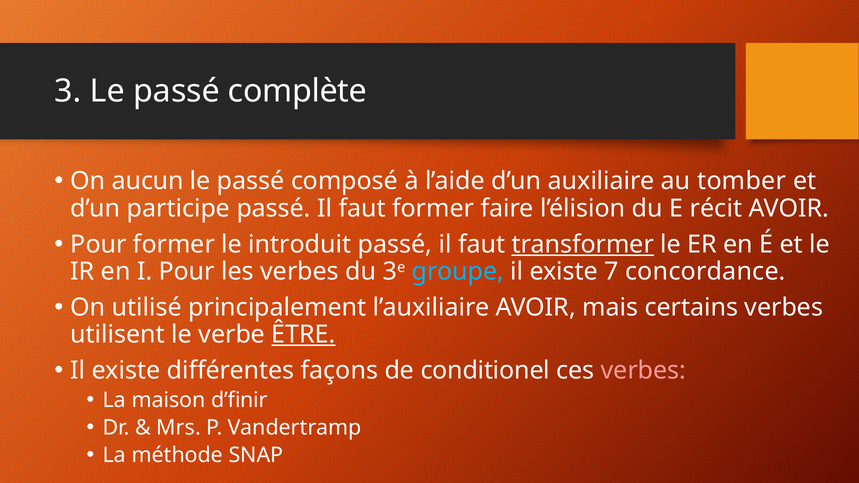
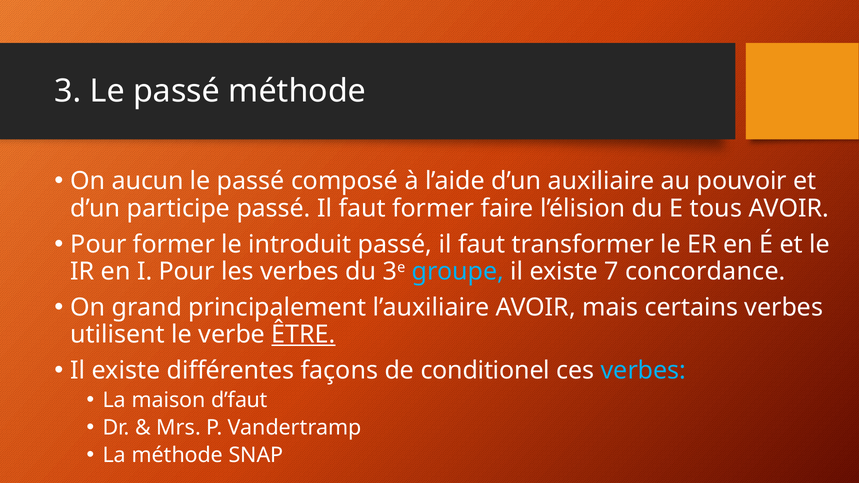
passé complète: complète -> méthode
tomber: tomber -> pouvoir
récit: récit -> tous
transformer underline: present -> none
utilisé: utilisé -> grand
verbes at (643, 370) colour: pink -> light blue
d’finir: d’finir -> d’faut
